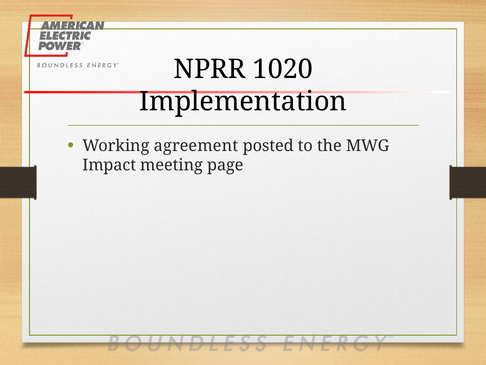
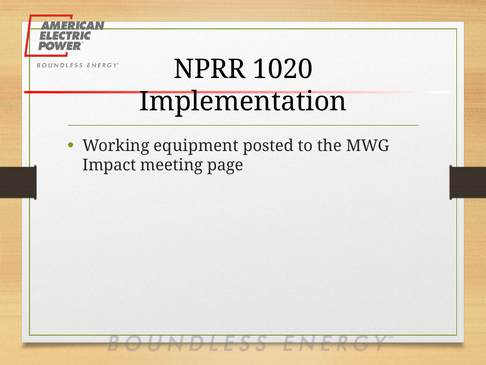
agreement: agreement -> equipment
